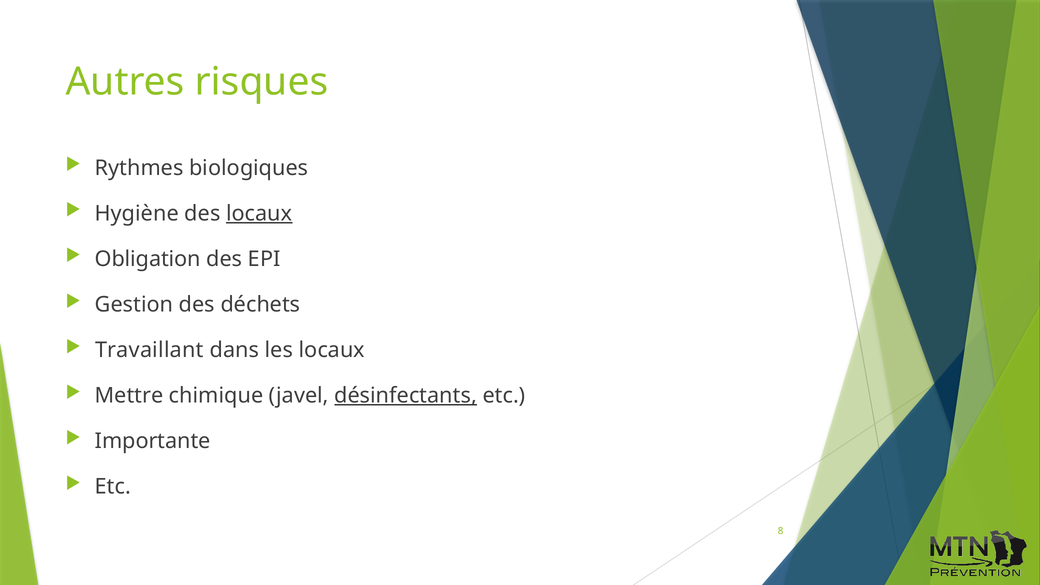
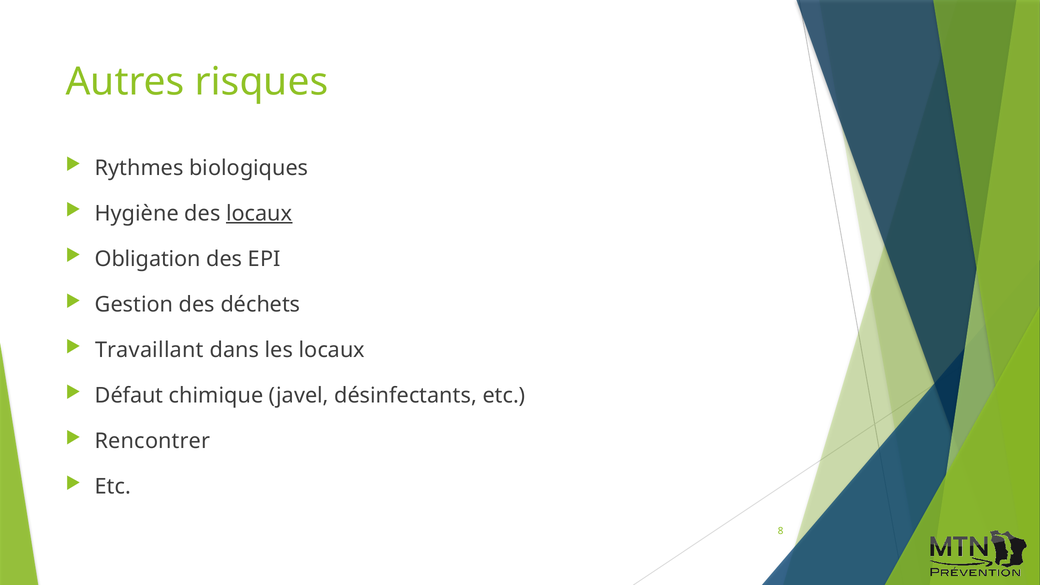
Mettre: Mettre -> Défaut
désinfectants underline: present -> none
Importante: Importante -> Rencontrer
